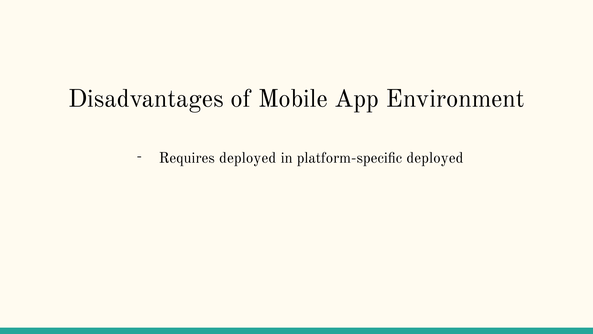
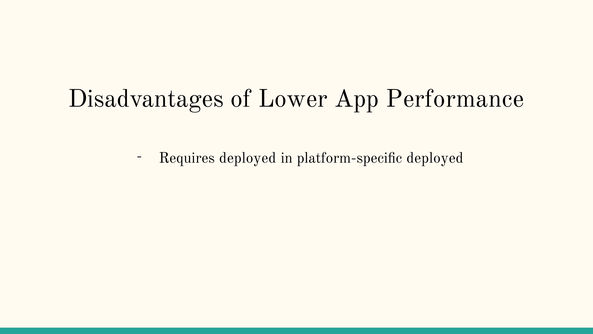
Mobile: Mobile -> Lower
Environment: Environment -> Performance
